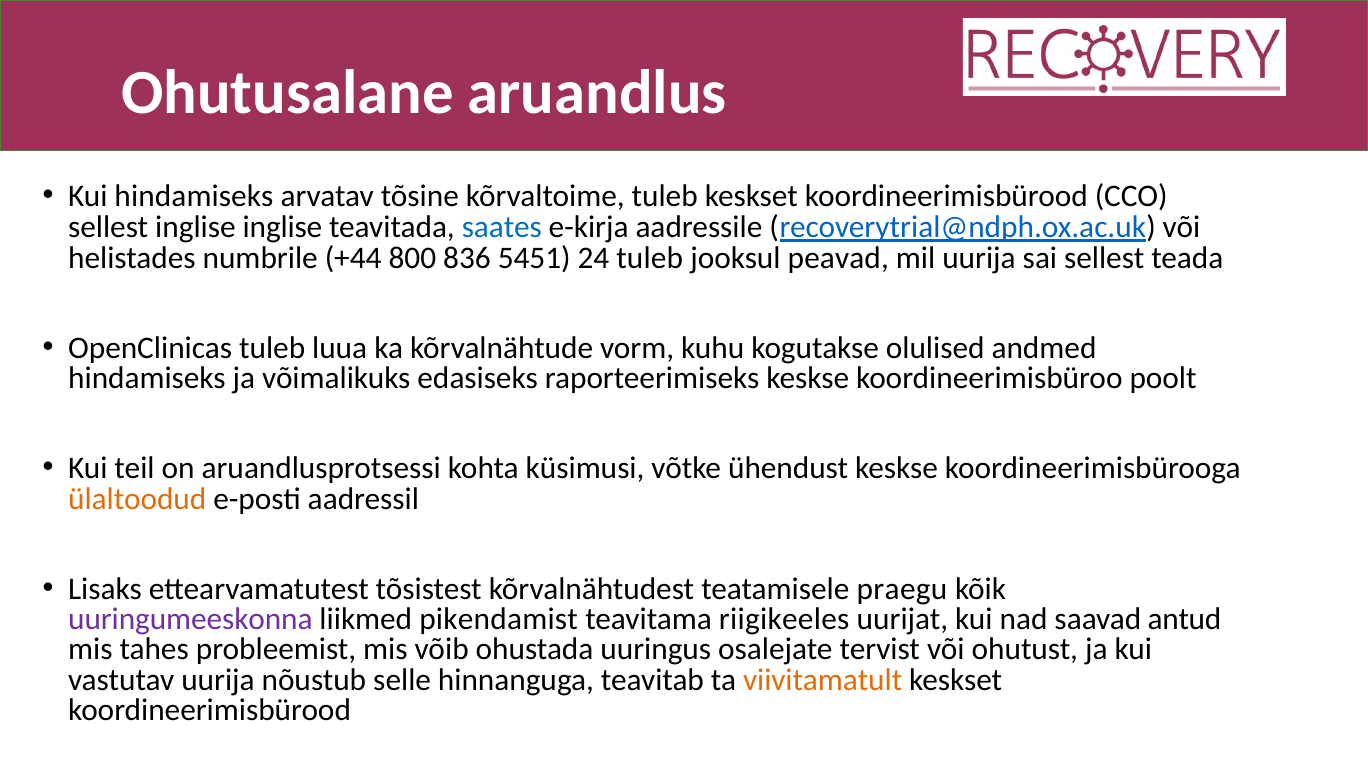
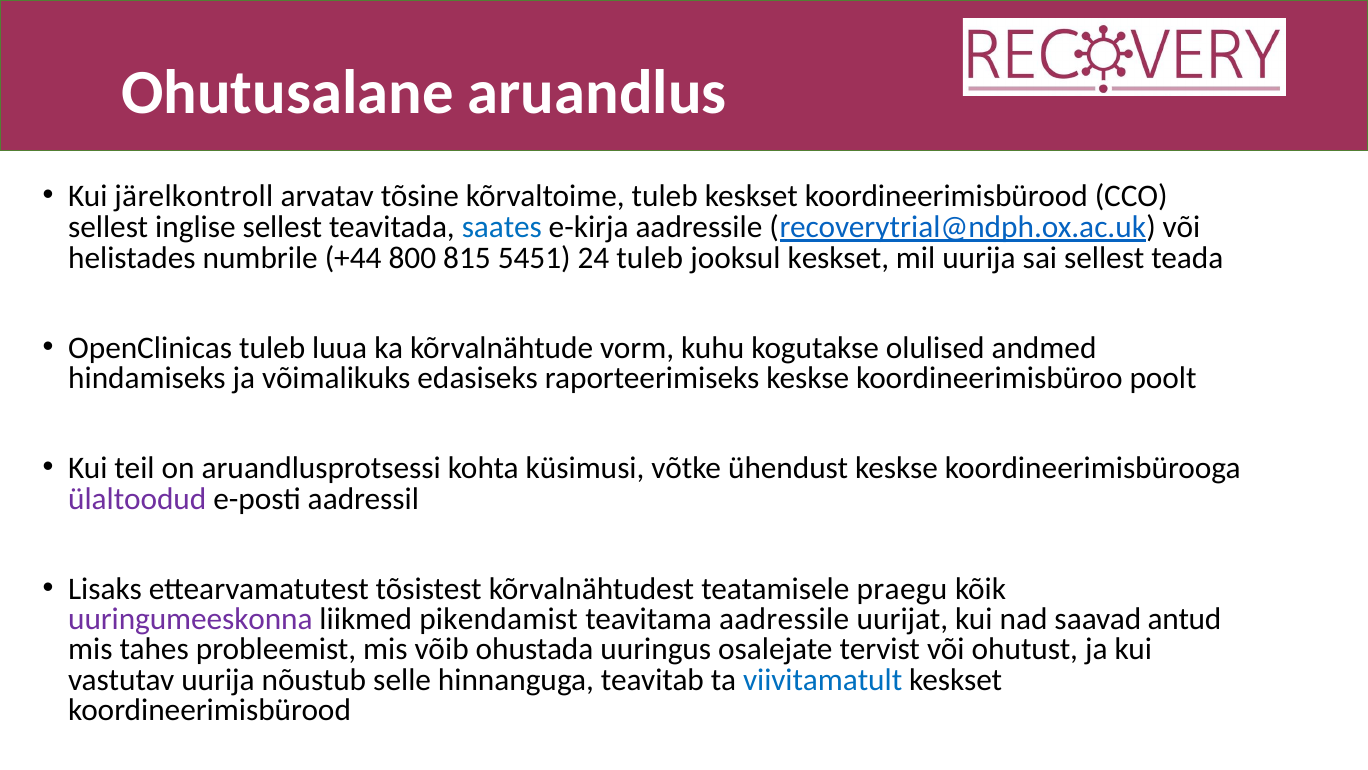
Kui hindamiseks: hindamiseks -> järelkontroll
inglise inglise: inglise -> sellest
836: 836 -> 815
jooksul peavad: peavad -> keskset
ülaltoodud colour: orange -> purple
teavitama riigikeeles: riigikeeles -> aadressile
viivitamatult colour: orange -> blue
